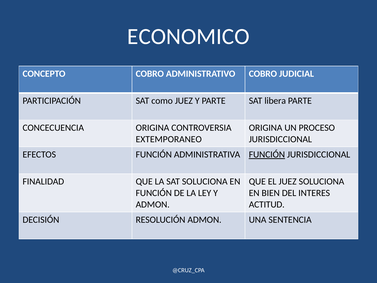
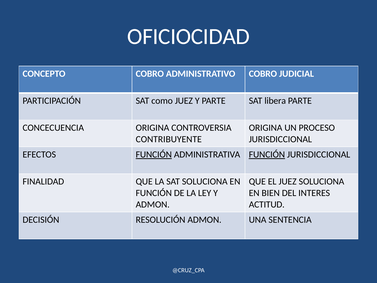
ECONOMICO: ECONOMICO -> OFICIOCIDAD
EXTEMPORANEO: EXTEMPORANEO -> CONTRIBUYENTE
FUNCIÓN at (154, 154) underline: none -> present
